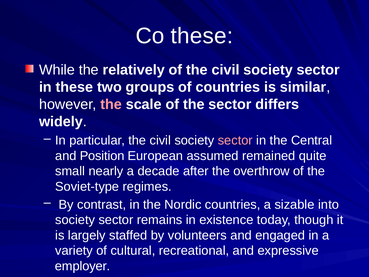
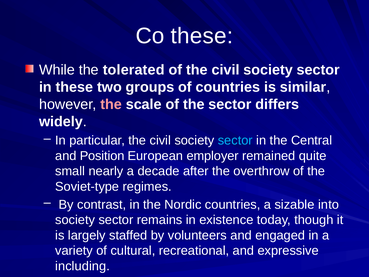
relatively: relatively -> tolerated
sector at (235, 140) colour: pink -> light blue
assumed: assumed -> employer
employer: employer -> including
